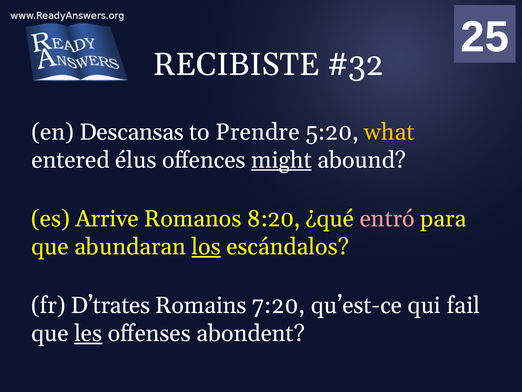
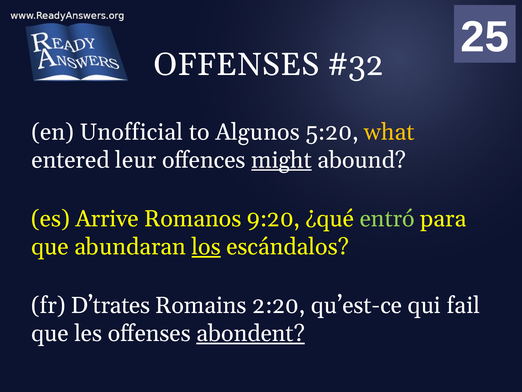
RECIBISTE at (237, 64): RECIBISTE -> OFFENSES
Descansas: Descansas -> Unofficial
Prendre: Prendre -> Algunos
élus: élus -> leur
8:20: 8:20 -> 9:20
entró colour: pink -> light green
7:20: 7:20 -> 2:20
les underline: present -> none
abondent underline: none -> present
